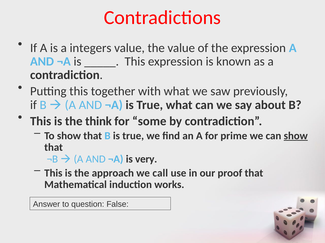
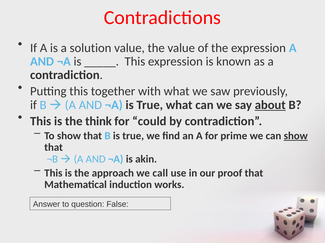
integers: integers -> solution
about underline: none -> present
some: some -> could
very: very -> akin
